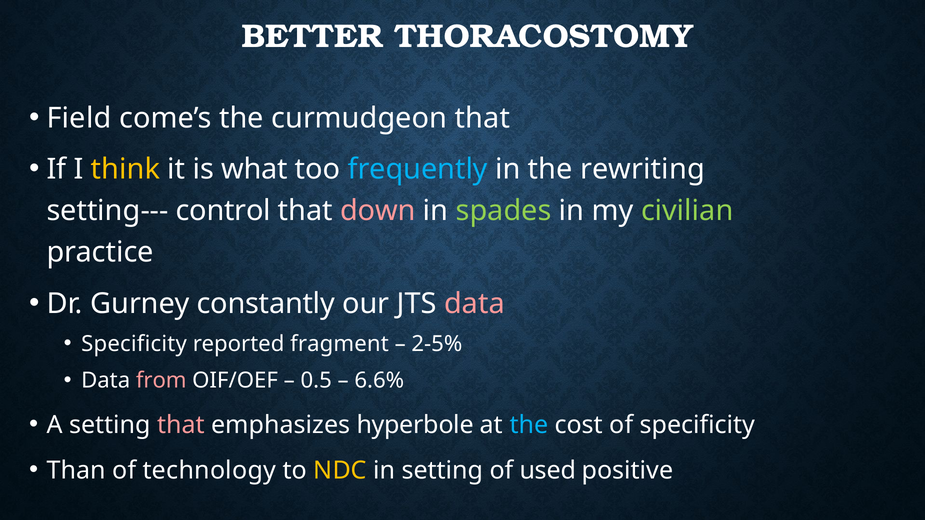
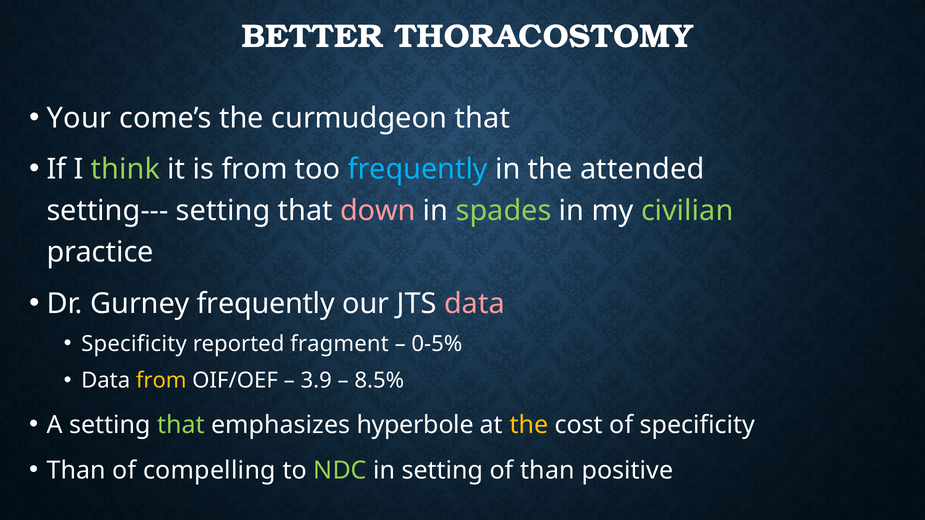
Field: Field -> Your
think colour: yellow -> light green
is what: what -> from
rewriting: rewriting -> attended
setting--- control: control -> setting
Gurney constantly: constantly -> frequently
2-5%: 2-5% -> 0-5%
from at (161, 381) colour: pink -> yellow
0.5: 0.5 -> 3.9
6.6%: 6.6% -> 8.5%
that at (181, 425) colour: pink -> light green
the at (529, 425) colour: light blue -> yellow
technology: technology -> compelling
NDC colour: yellow -> light green
of used: used -> than
